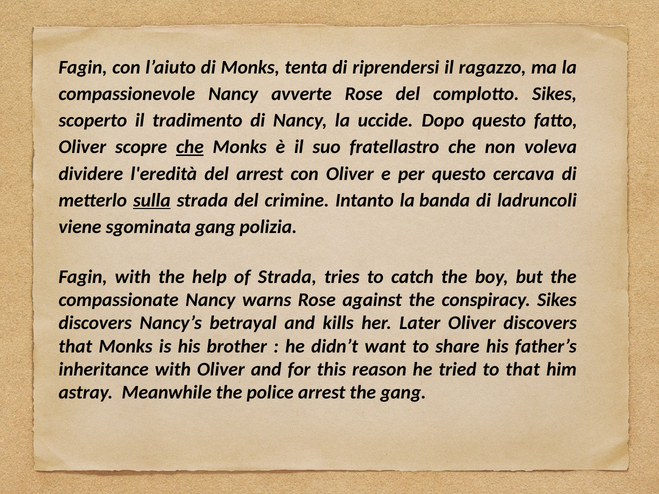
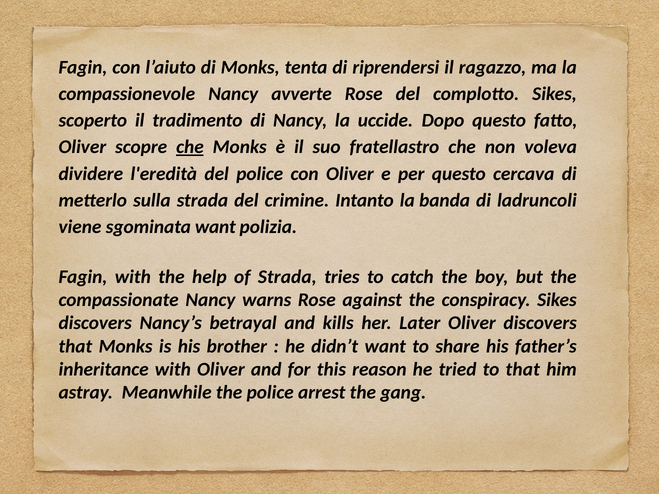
del arrest: arrest -> police
sulla underline: present -> none
sgominata gang: gang -> want
